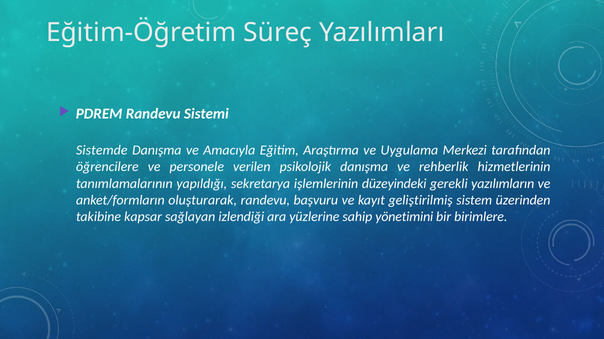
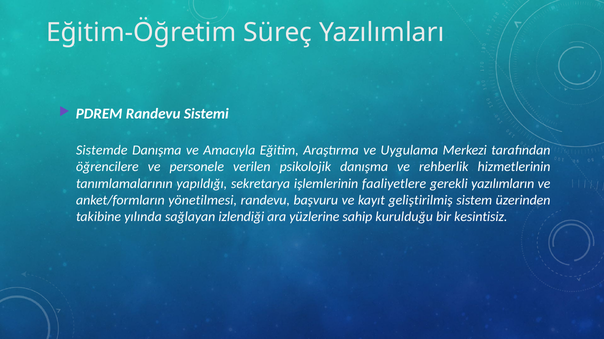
düzeyindeki: düzeyindeki -> faaliyetlere
oluşturarak: oluşturarak -> yönetilmesi
kapsar: kapsar -> yılında
yönetimini: yönetimini -> kurulduğu
birimlere: birimlere -> kesintisiz
